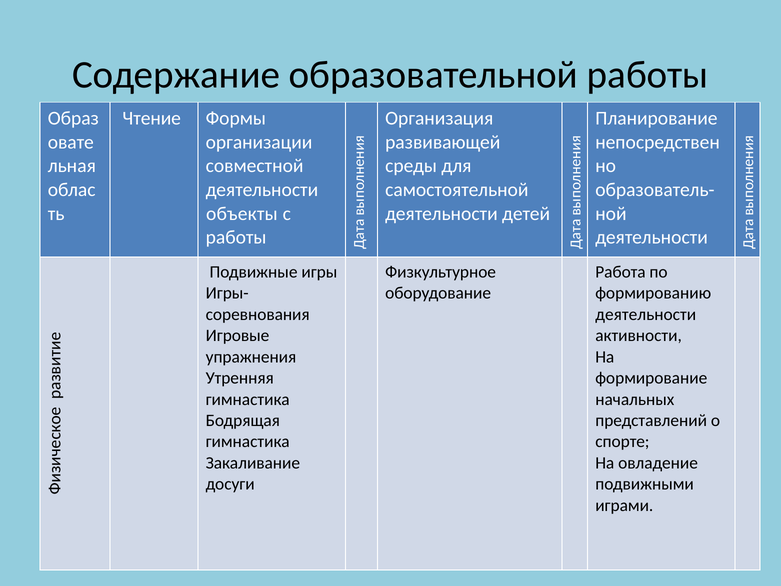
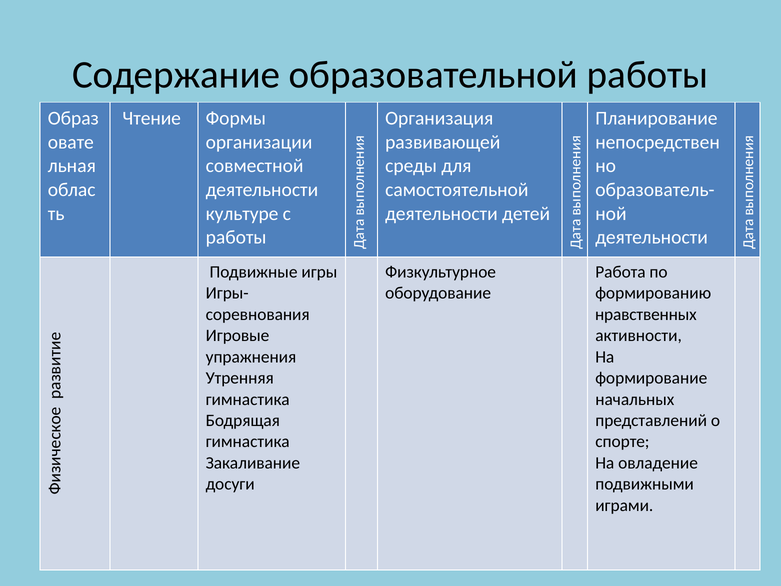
объекты: объекты -> культуре
деятельности at (646, 314): деятельности -> нравственных
